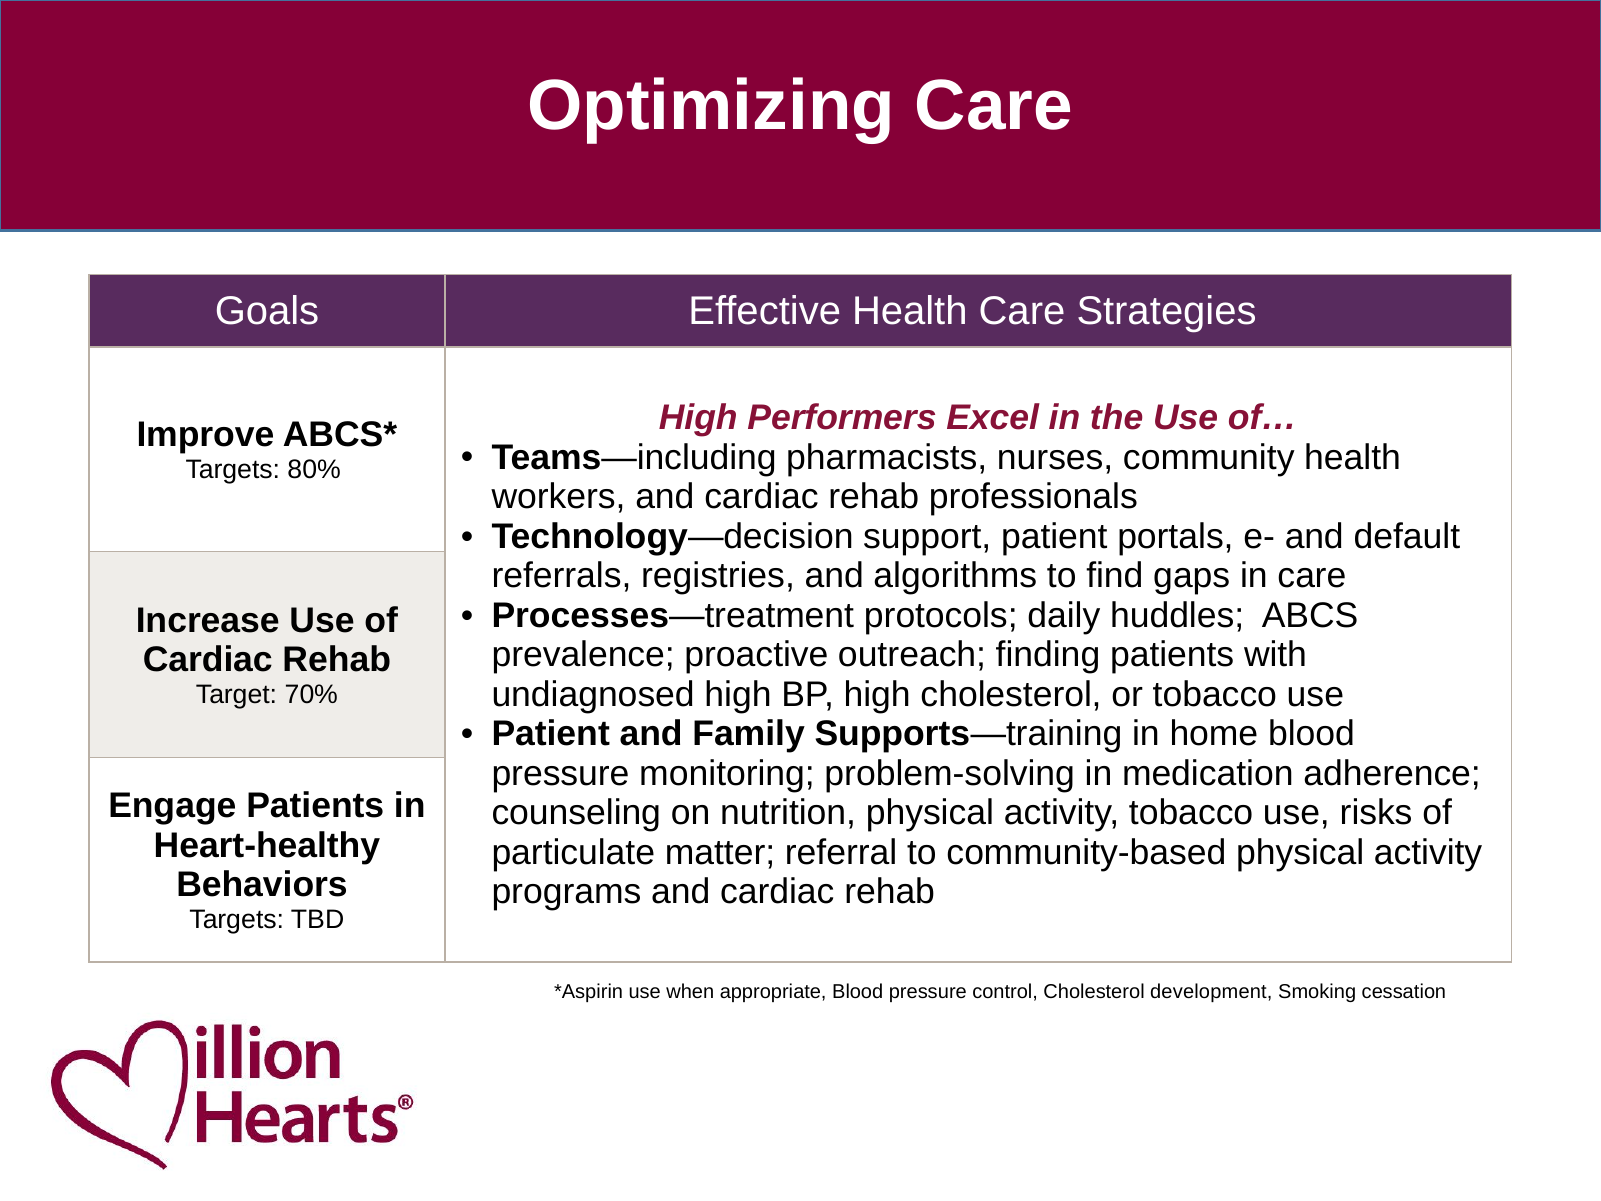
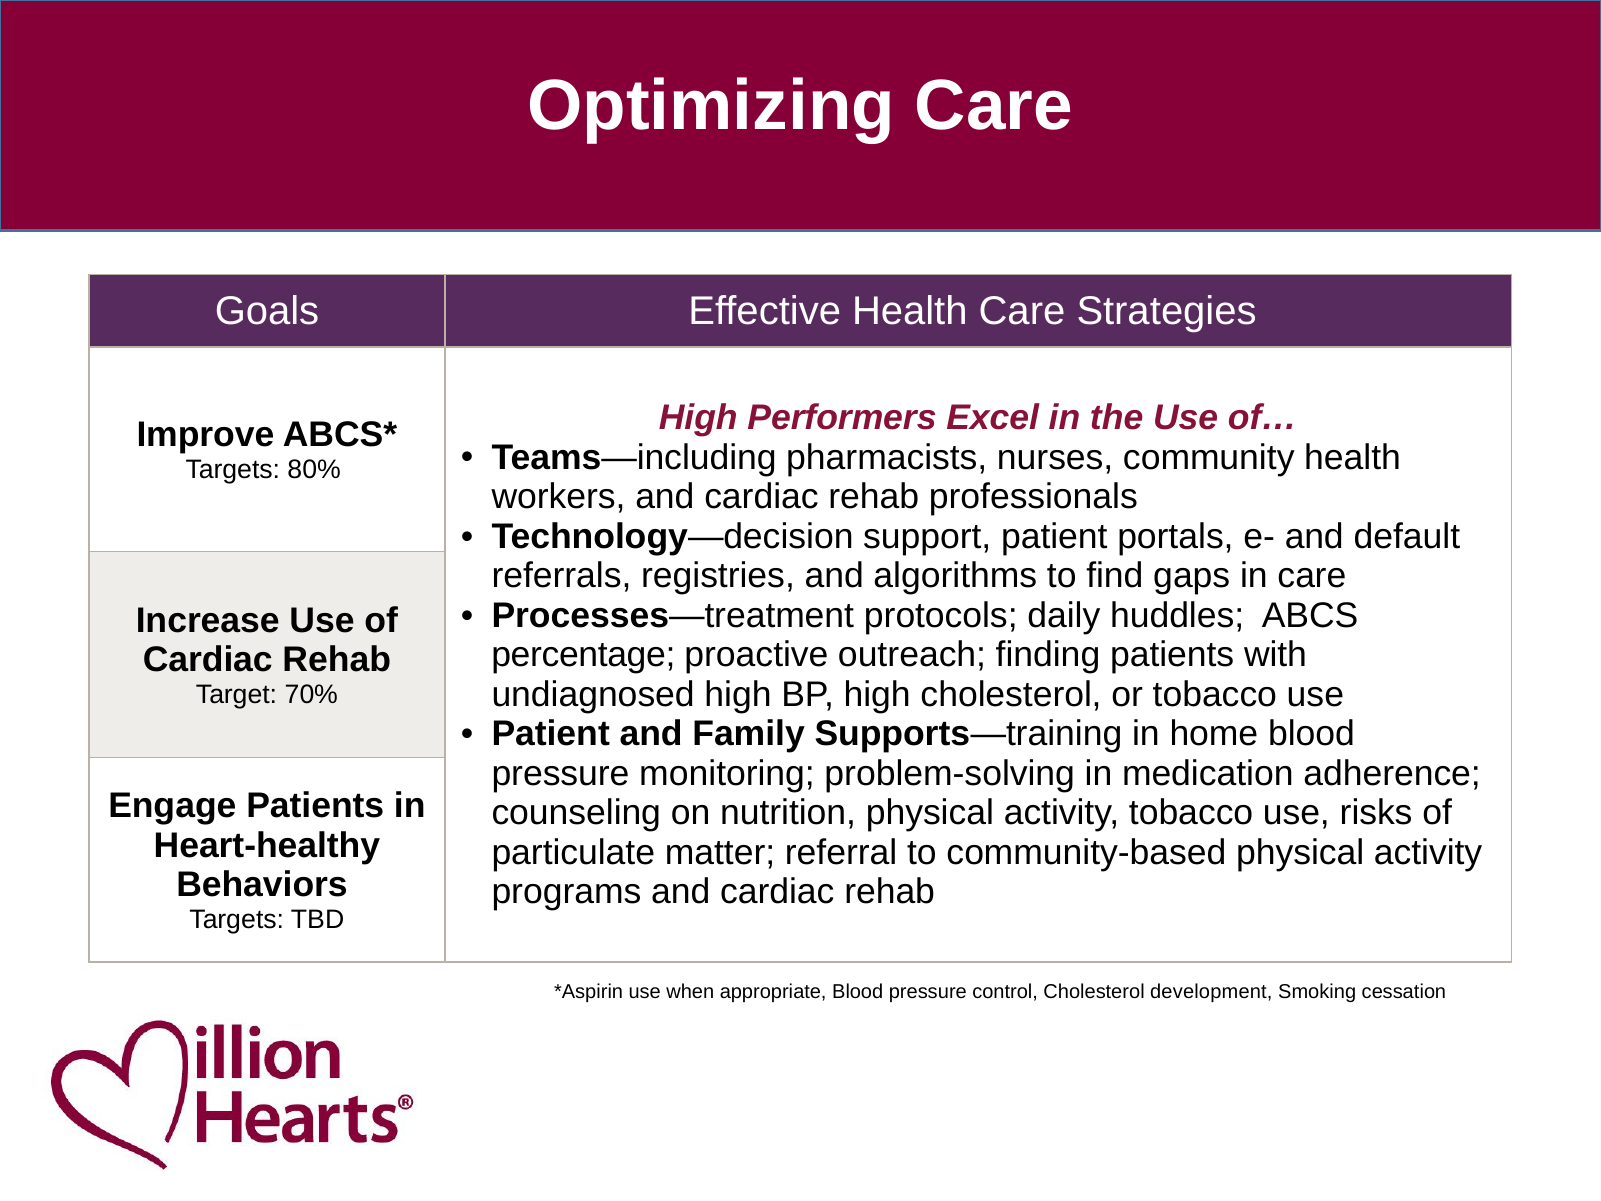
prevalence: prevalence -> percentage
